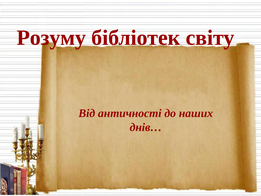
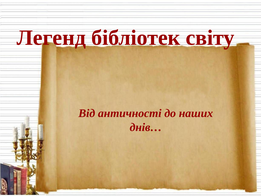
Розуму: Розуму -> Легенд
